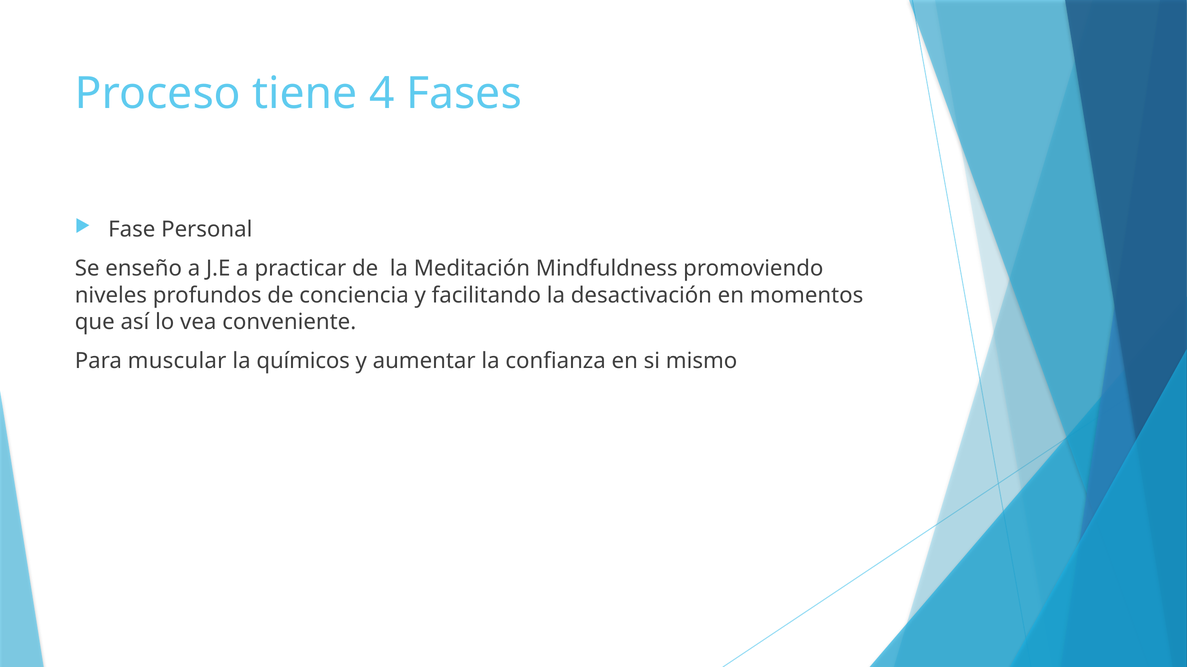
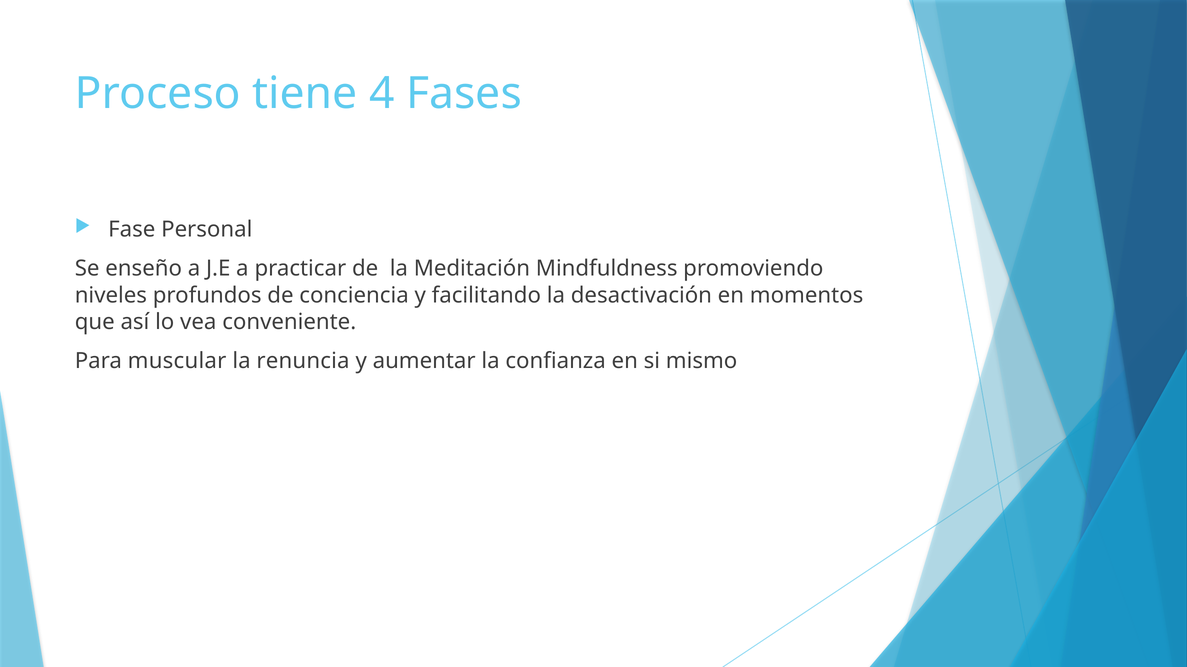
químicos: químicos -> renuncia
